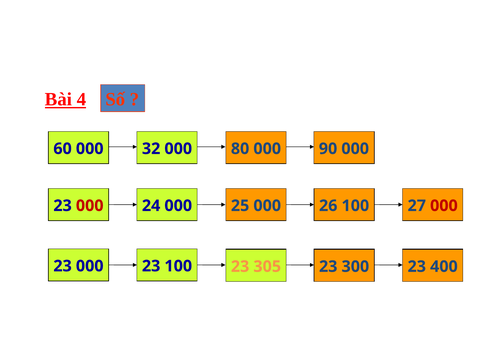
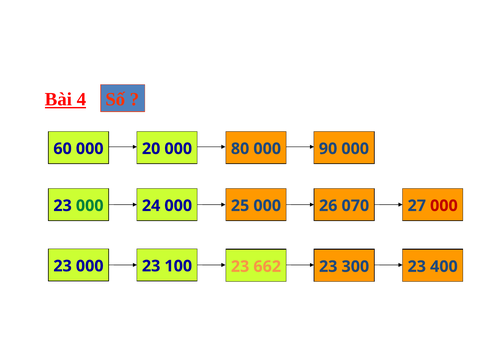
32: 32 -> 20
000 at (90, 206) colour: red -> green
26 100: 100 -> 070
305: 305 -> 662
